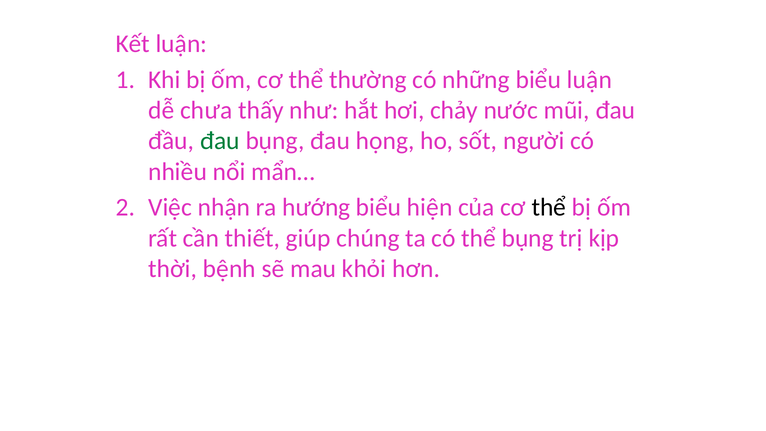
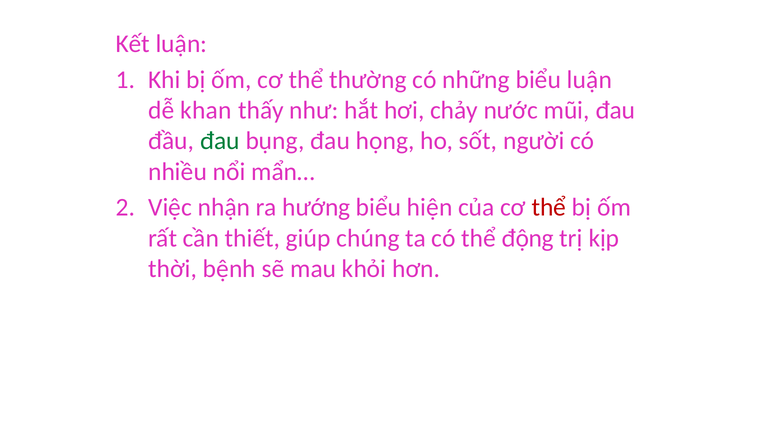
chưa: chưa -> khan
thể at (549, 207) colour: black -> red
thể bụng: bụng -> động
